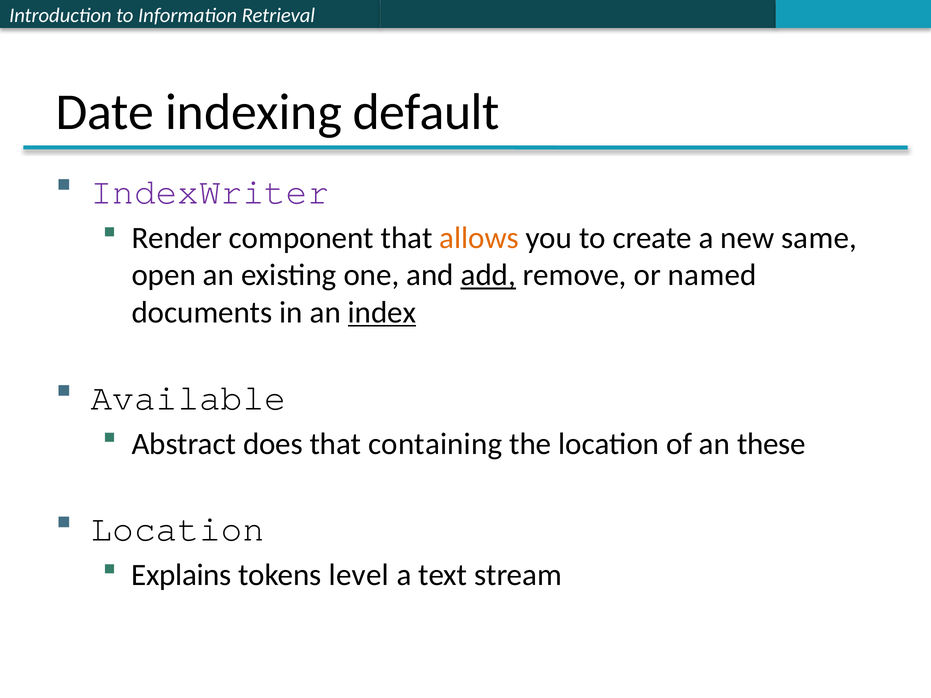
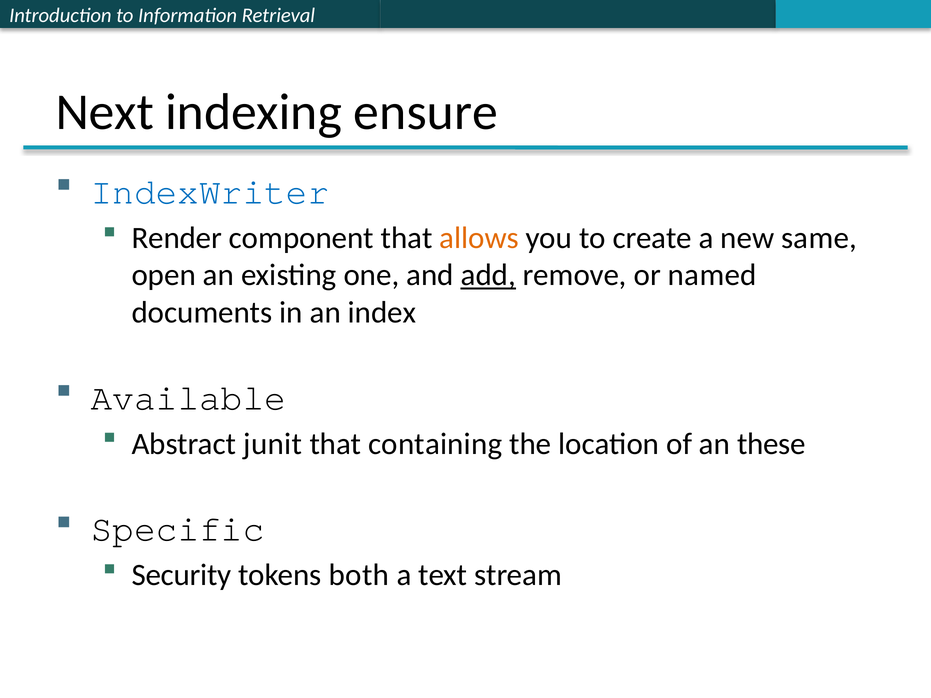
Date: Date -> Next
default: default -> ensure
IndexWriter colour: purple -> blue
index underline: present -> none
does: does -> junit
Location at (178, 529): Location -> Specific
Explains: Explains -> Security
level: level -> both
